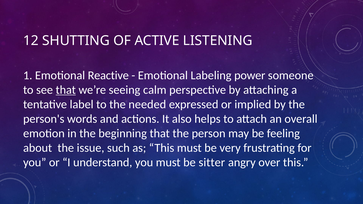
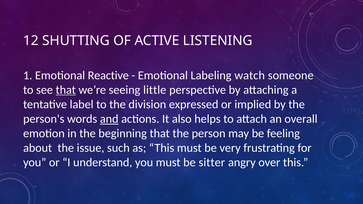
power: power -> watch
calm: calm -> little
needed: needed -> division
and underline: none -> present
